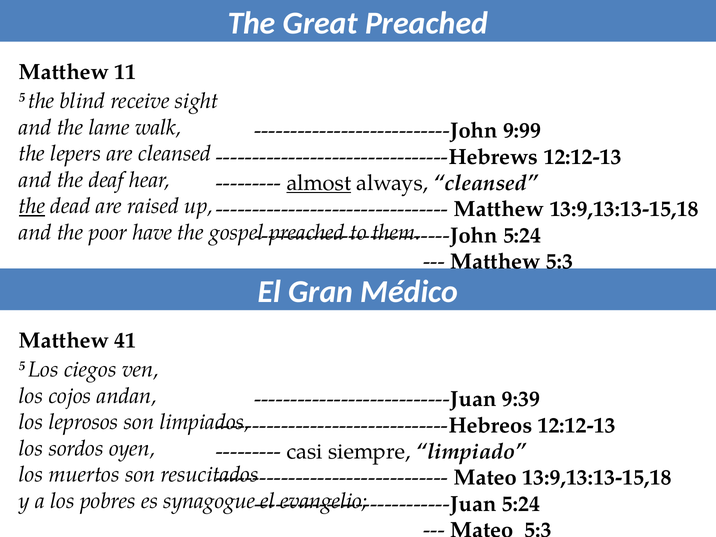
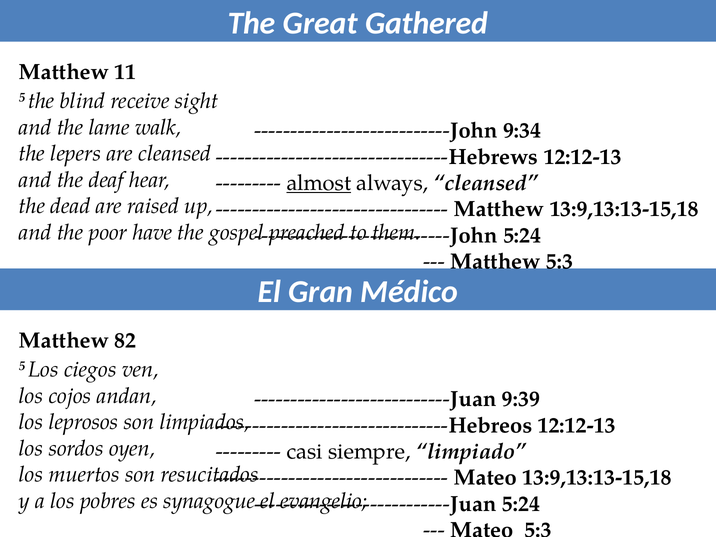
Great Preached: Preached -> Gathered
9:99: 9:99 -> 9:34
the at (32, 206) underline: present -> none
41: 41 -> 82
